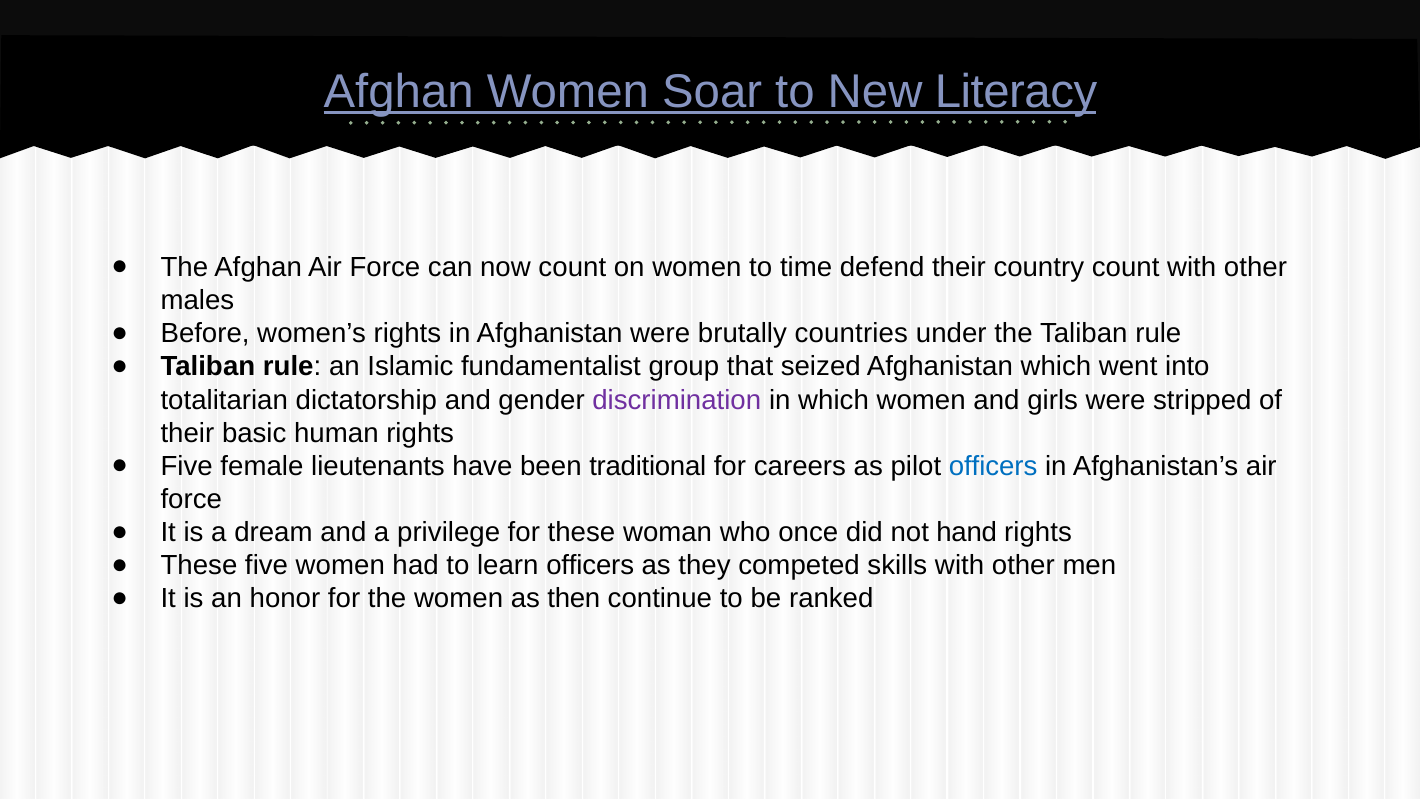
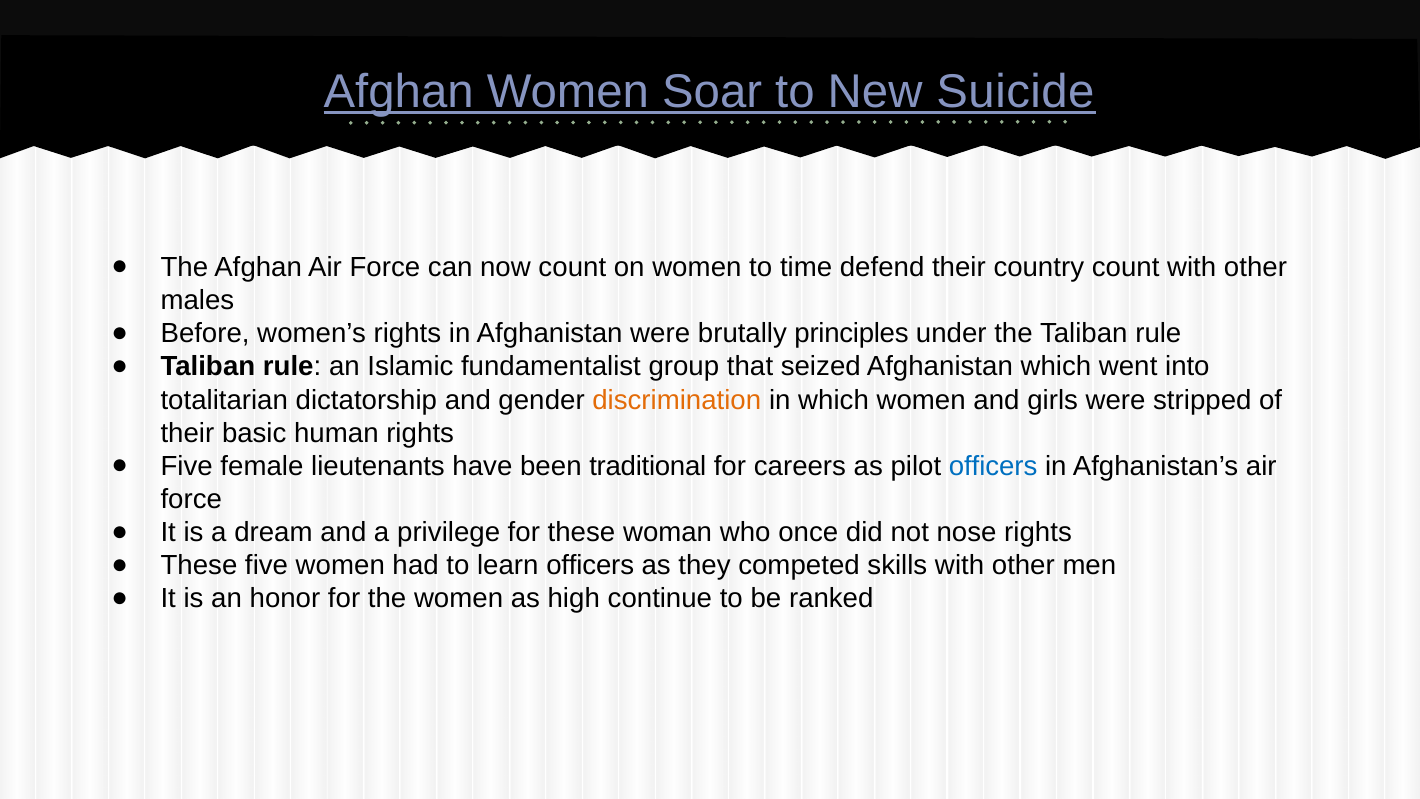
Literacy: Literacy -> Suicide
countries: countries -> principles
discrimination colour: purple -> orange
hand: hand -> nose
then: then -> high
